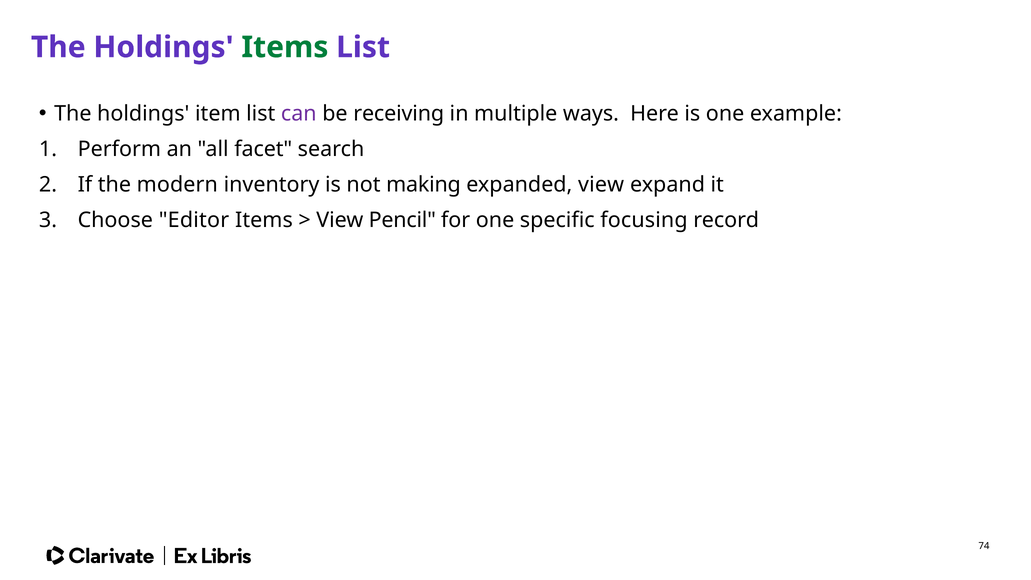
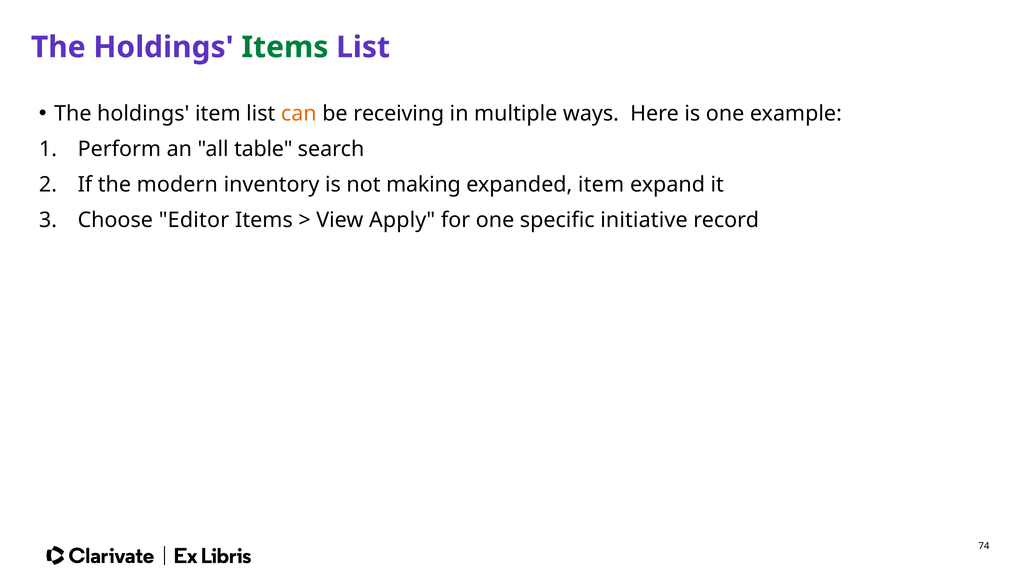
can colour: purple -> orange
facet: facet -> table
expanded view: view -> item
Pencil: Pencil -> Apply
focusing: focusing -> initiative
